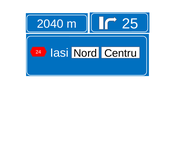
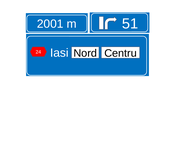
2040: 2040 -> 2001
25: 25 -> 51
